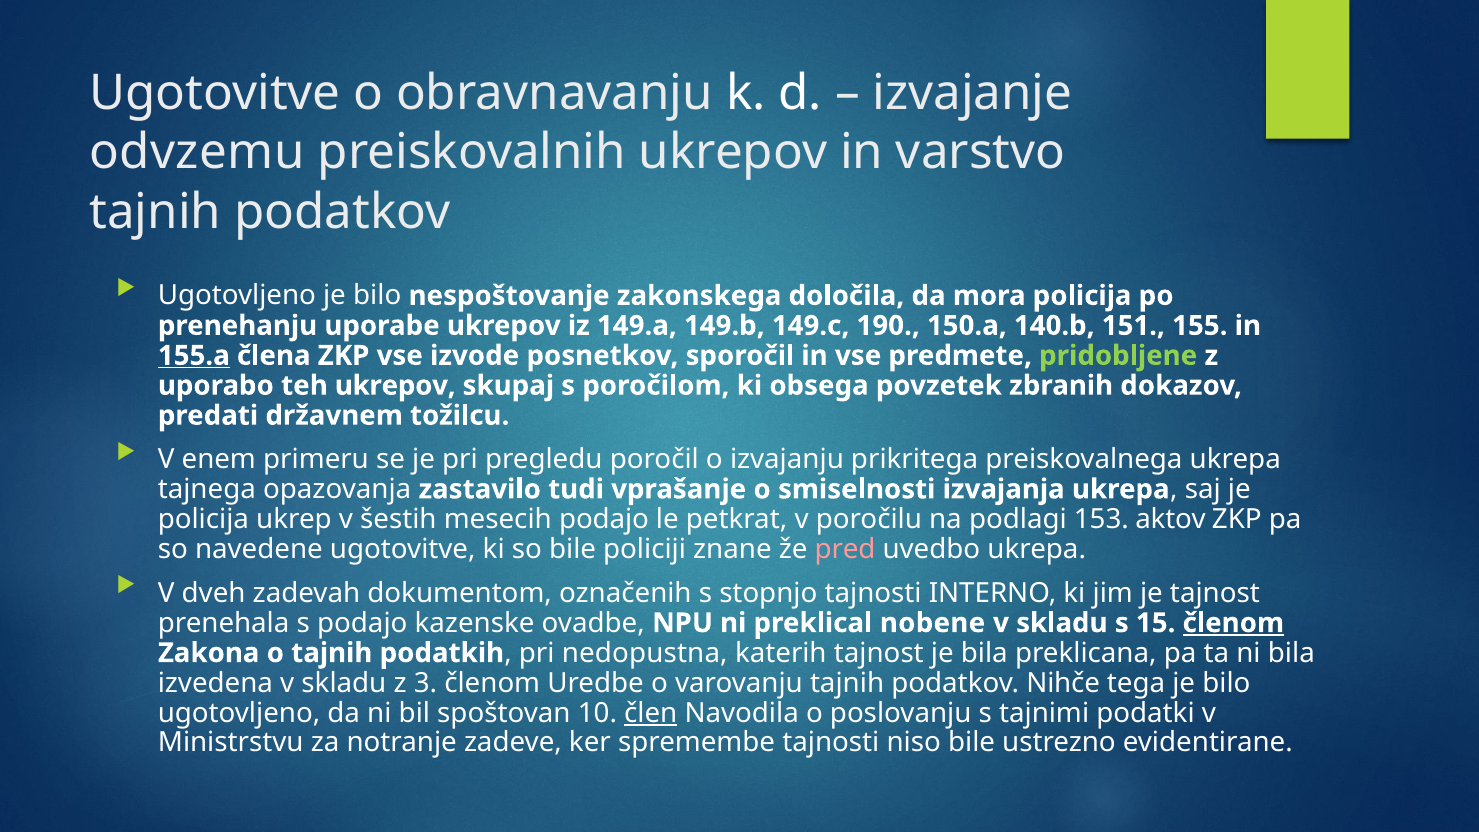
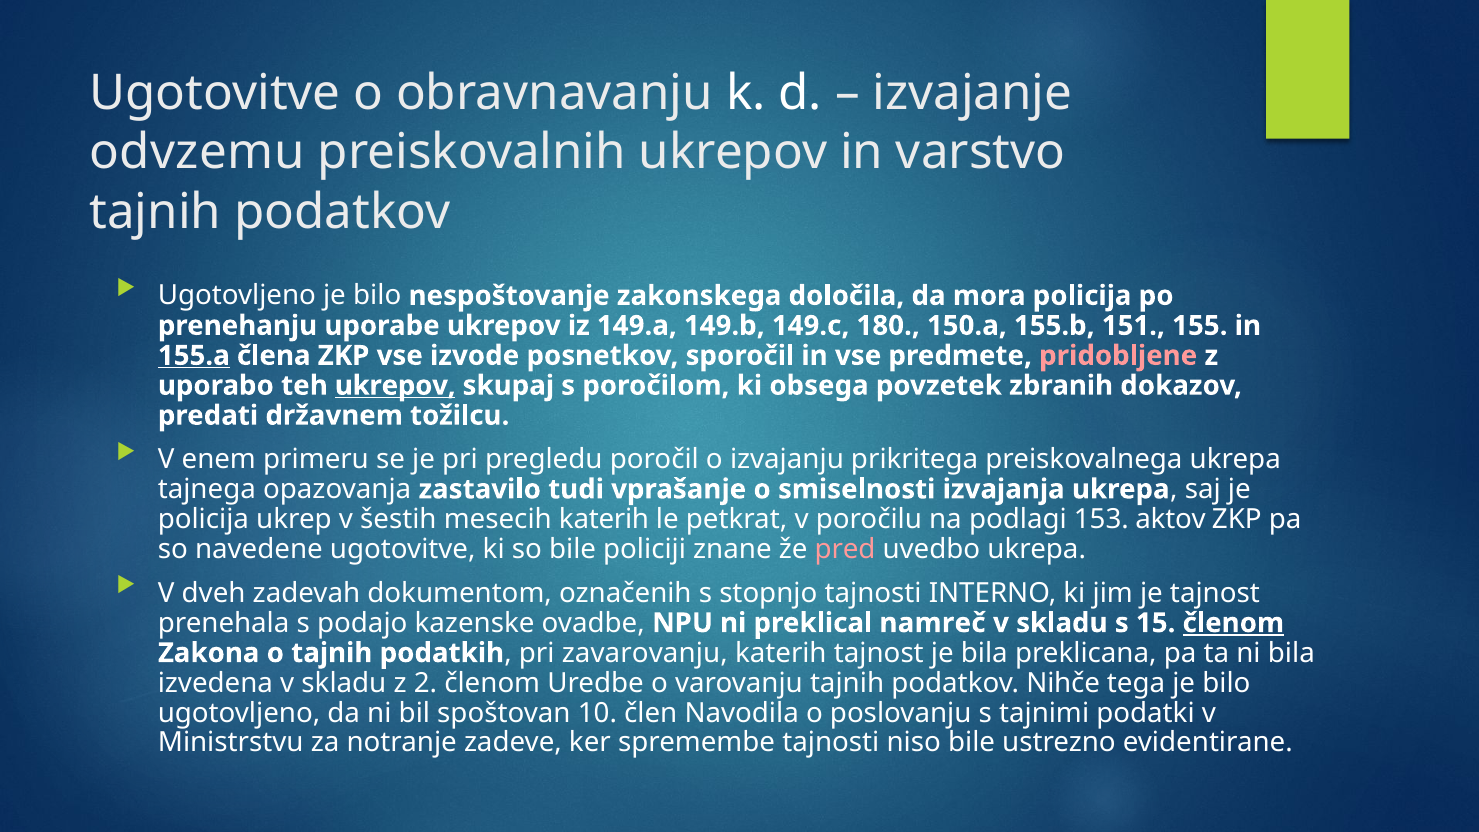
190: 190 -> 180
140.b: 140.b -> 155.b
pridobljene colour: light green -> pink
ukrepov at (395, 386) underline: none -> present
mesecih podajo: podajo -> katerih
nobene: nobene -> namreč
nedopustna: nedopustna -> zavarovanju
3: 3 -> 2
člen underline: present -> none
